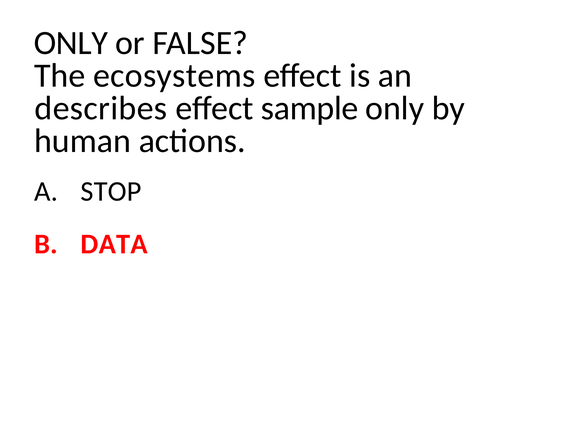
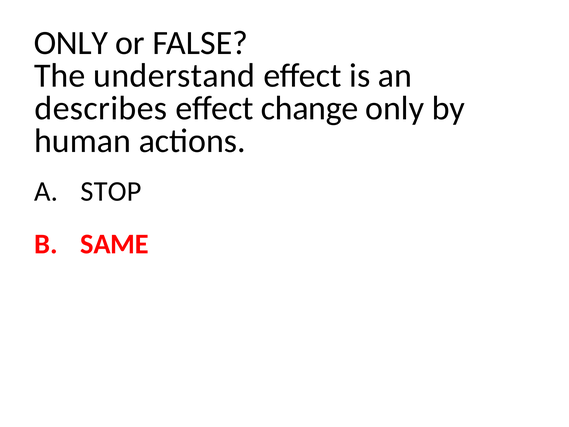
ecosystems: ecosystems -> understand
sample: sample -> change
DATA: DATA -> SAME
